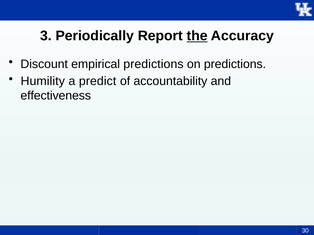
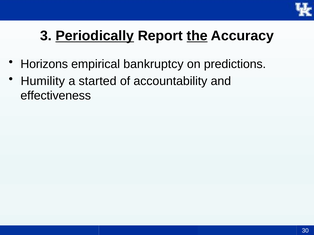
Periodically underline: none -> present
Discount: Discount -> Horizons
empirical predictions: predictions -> bankruptcy
predict: predict -> started
